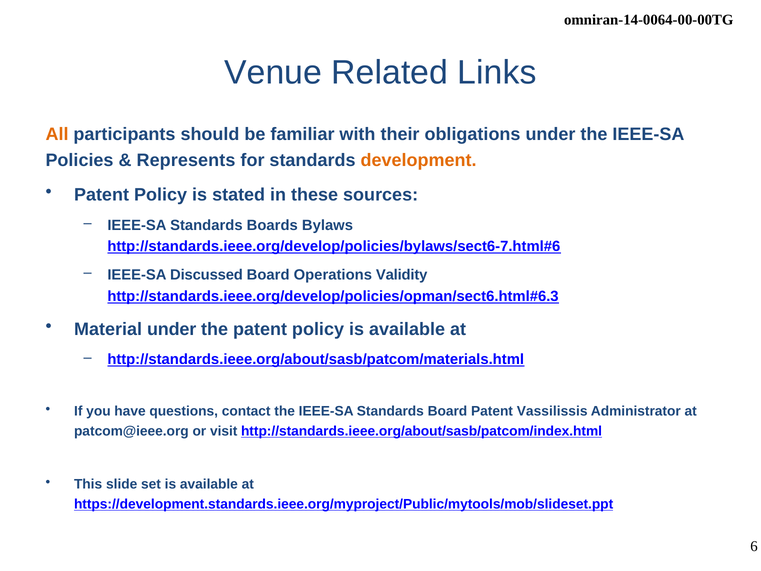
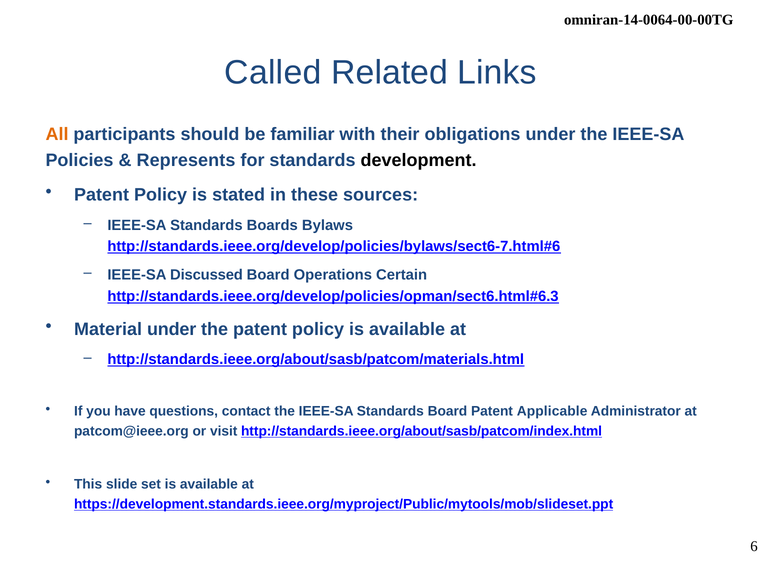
Venue: Venue -> Called
development colour: orange -> black
Validity: Validity -> Certain
Vassilissis: Vassilissis -> Applicable
